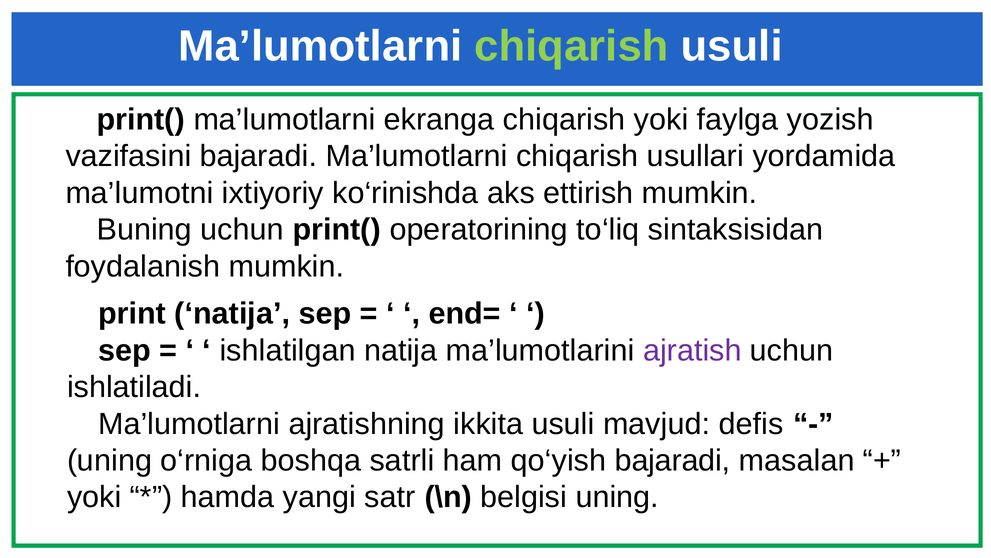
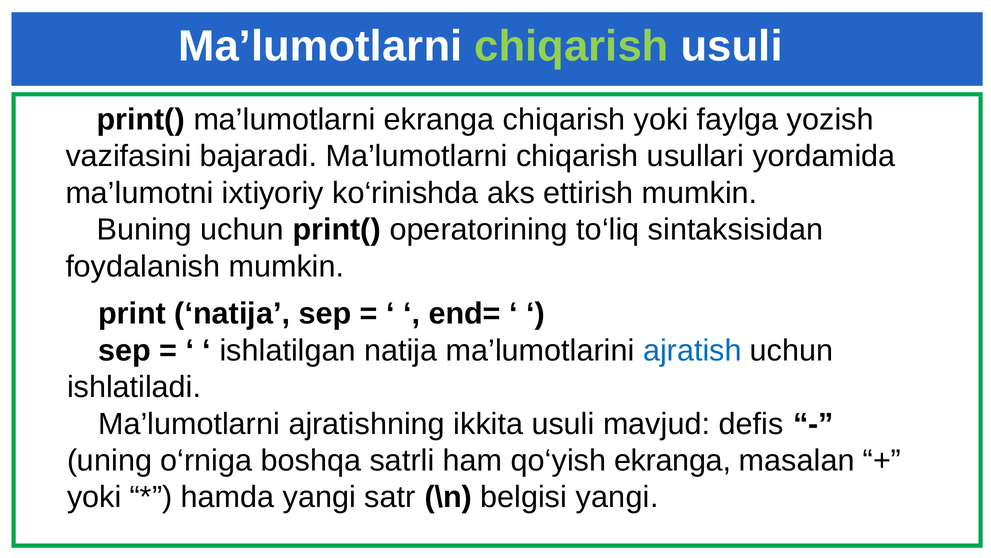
ajratish colour: purple -> blue
qo‘yish bajaradi: bajaradi -> ekranga
belgisi uning: uning -> yangi
